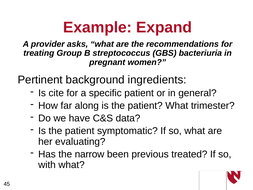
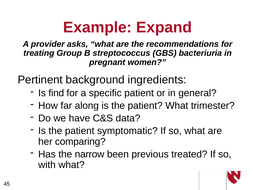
cite: cite -> find
evaluating: evaluating -> comparing
